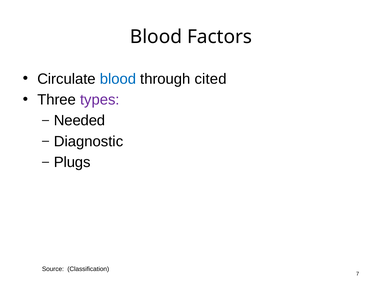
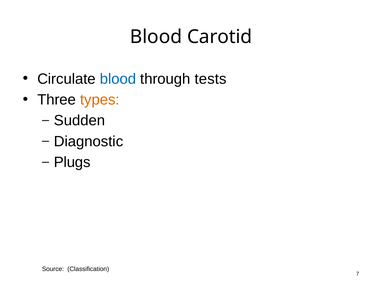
Factors: Factors -> Carotid
cited: cited -> tests
types colour: purple -> orange
Needed: Needed -> Sudden
